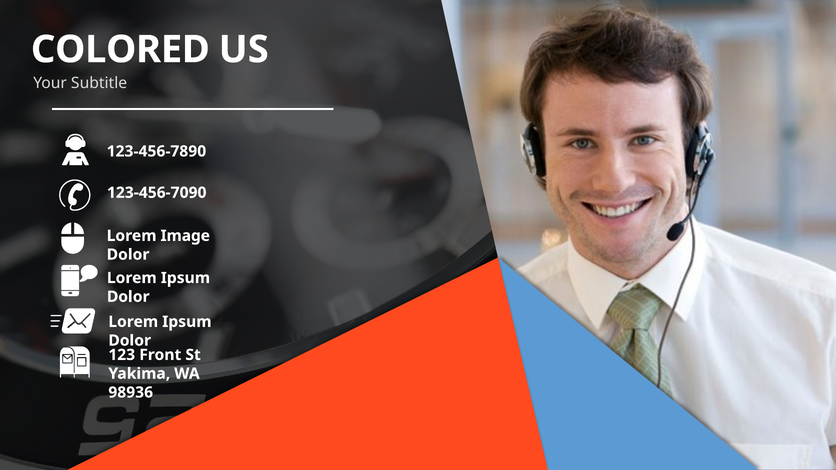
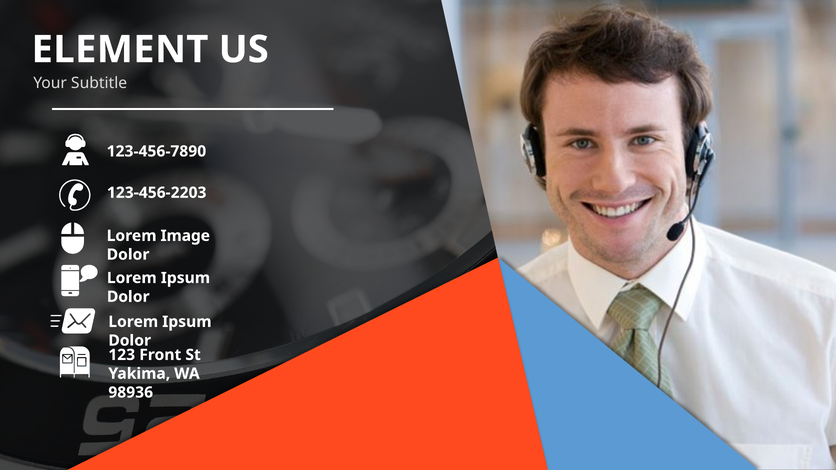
COLORED: COLORED -> ELEMENT
123-456-7090: 123-456-7090 -> 123-456-2203
